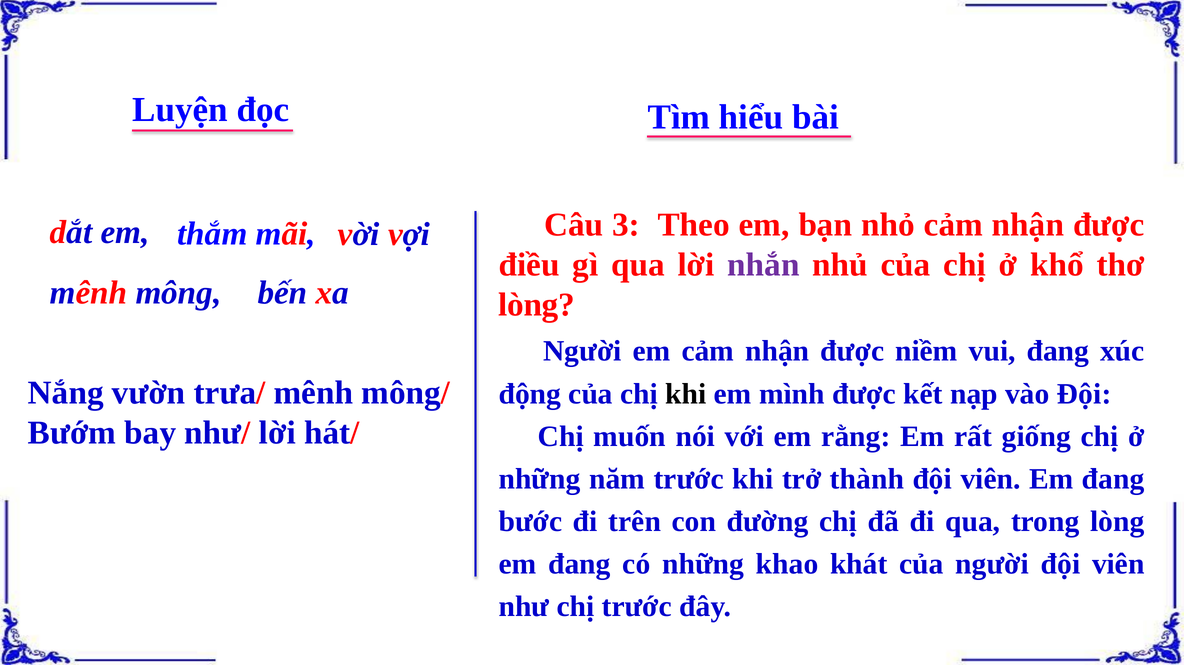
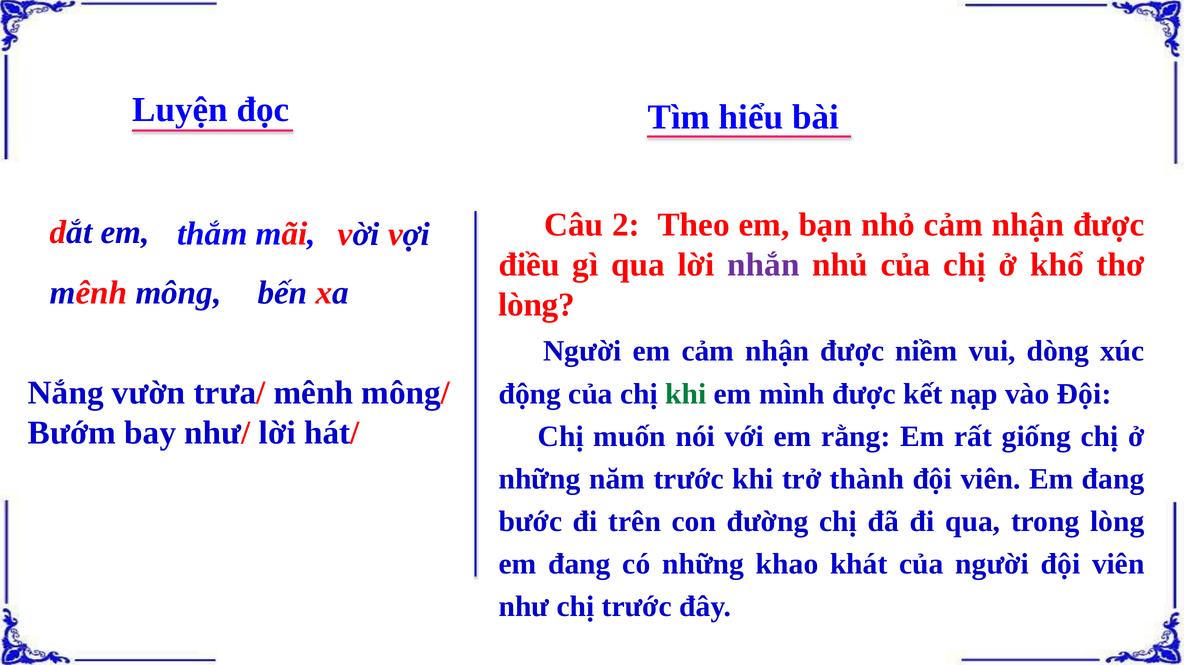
3: 3 -> 2
vui đang: đang -> dòng
khi at (686, 394) colour: black -> green
